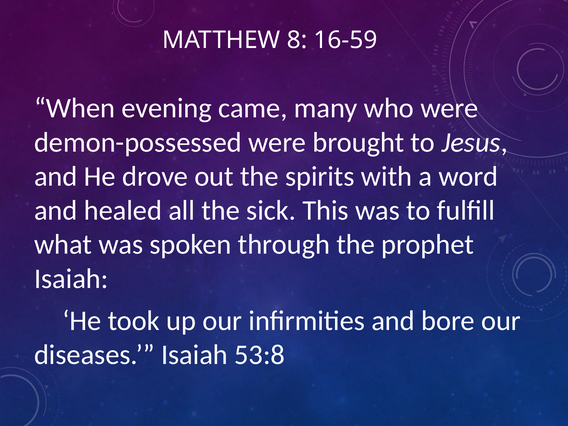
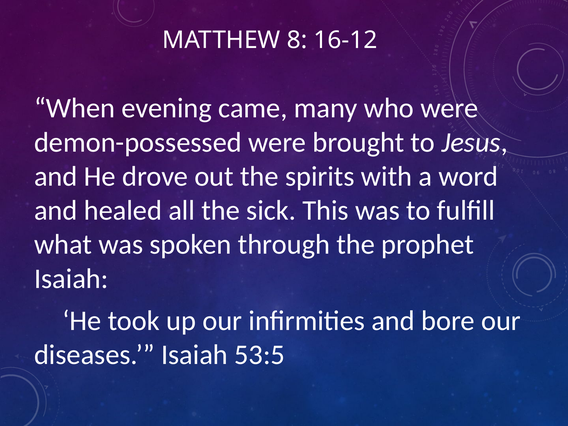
16-59: 16-59 -> 16-12
53:8: 53:8 -> 53:5
